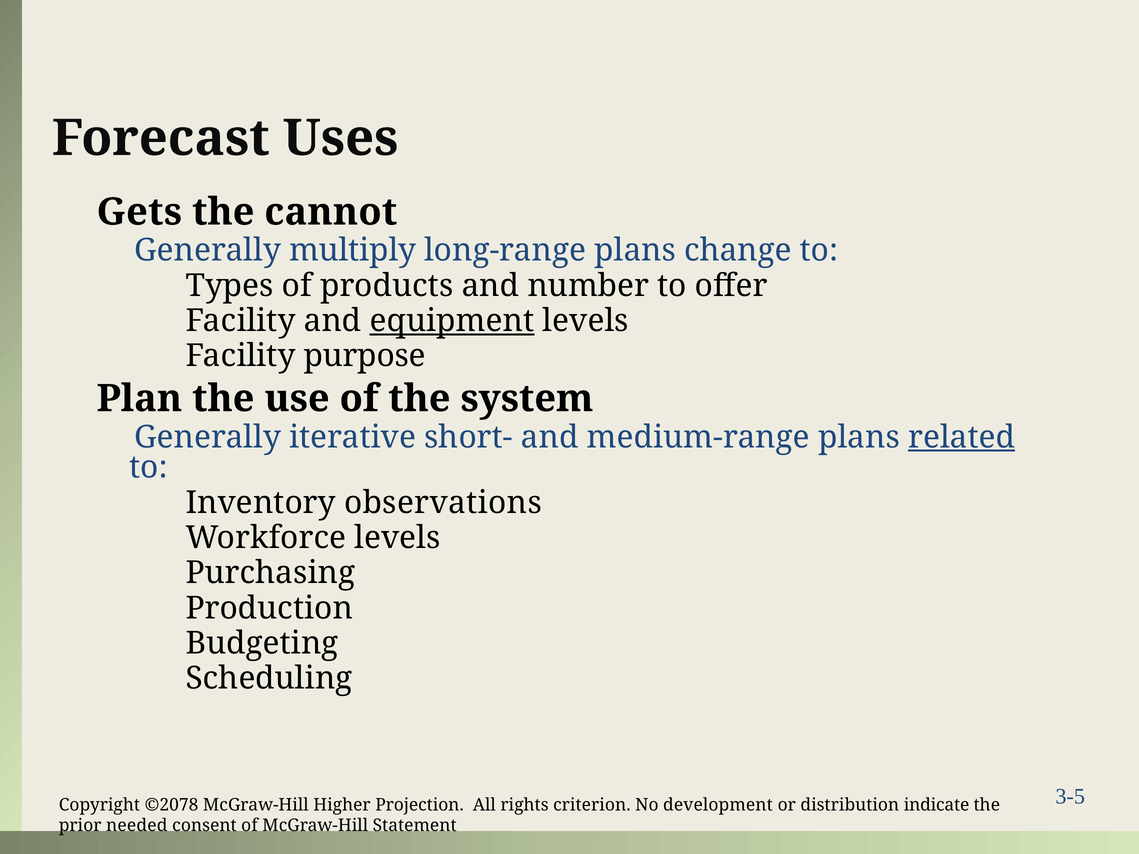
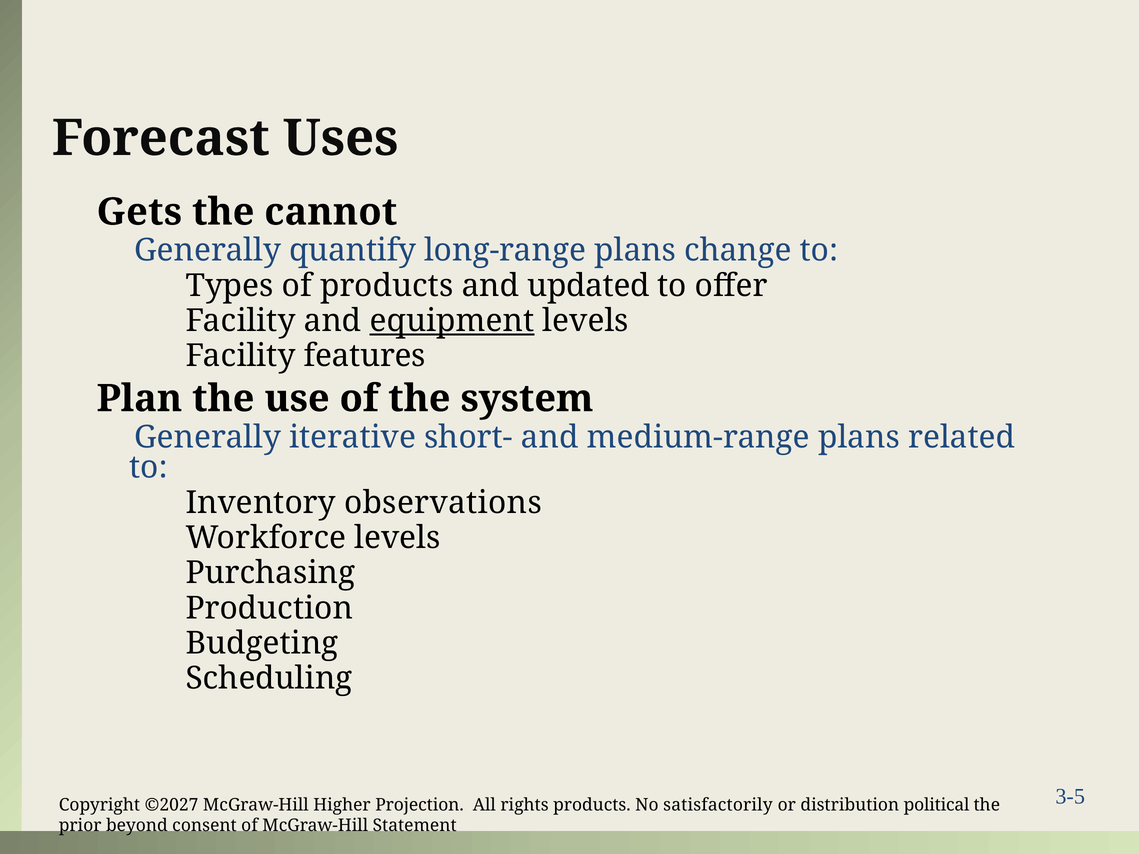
multiply: multiply -> quantify
number: number -> updated
purpose: purpose -> features
related underline: present -> none
©2078: ©2078 -> ©2027
rights criterion: criterion -> products
development: development -> satisfactorily
indicate: indicate -> political
needed: needed -> beyond
